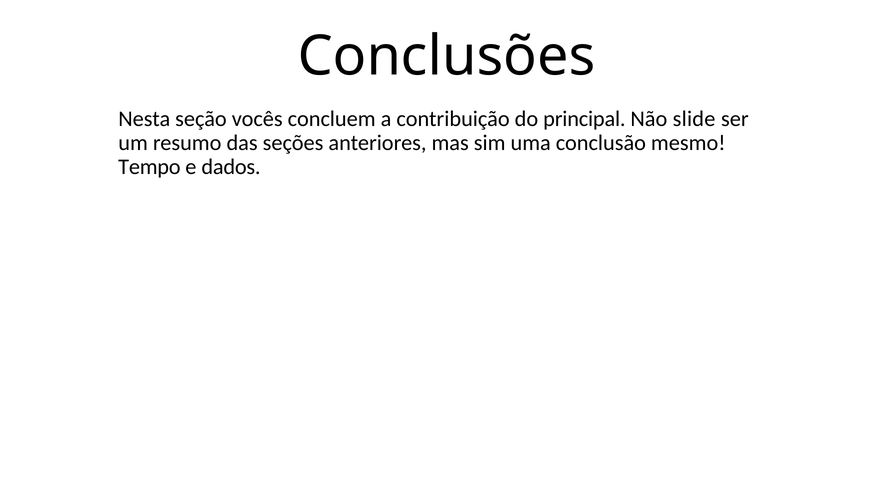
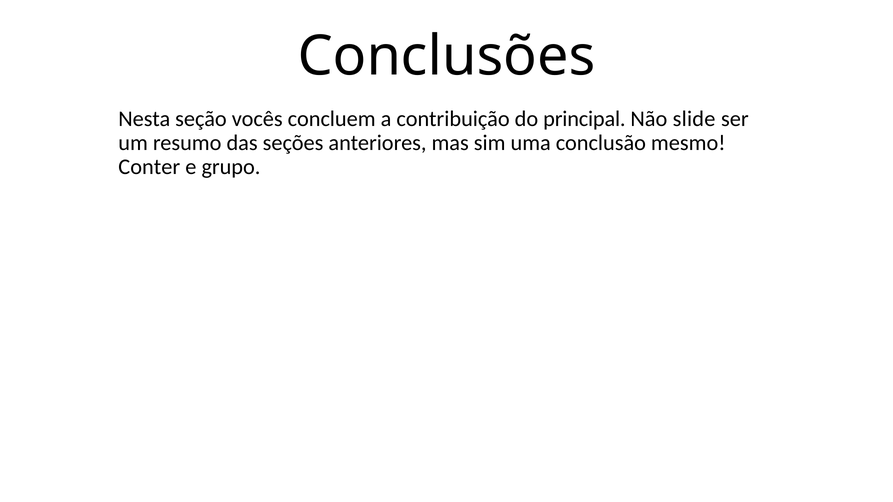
Tempo: Tempo -> Conter
dados: dados -> grupo
